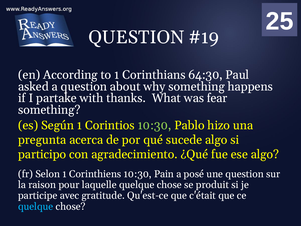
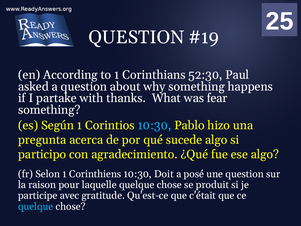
64:30: 64:30 -> 52:30
10:30 at (154, 125) colour: light green -> light blue
Pain: Pain -> Doit
